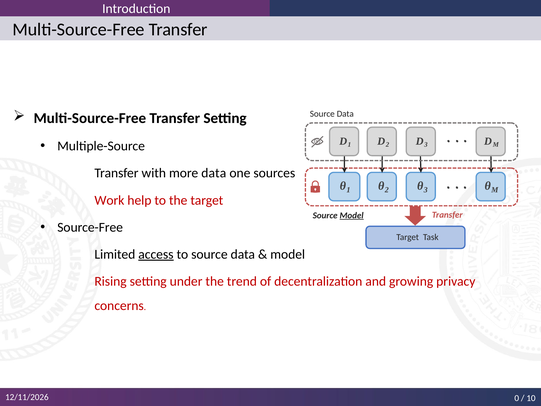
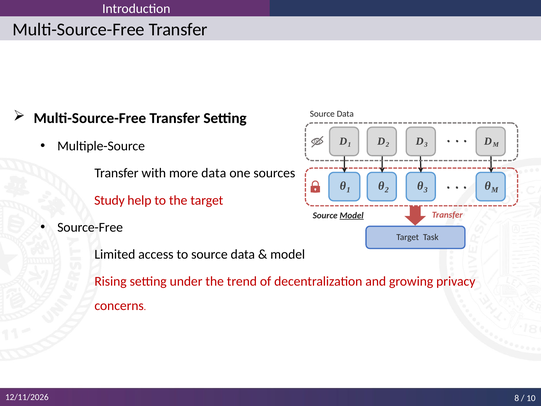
Work: Work -> Study
access underline: present -> none
0: 0 -> 8
